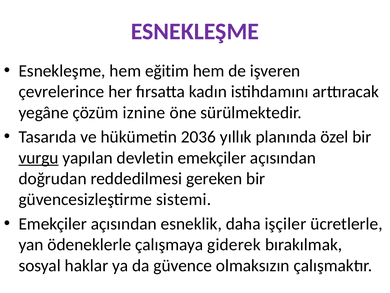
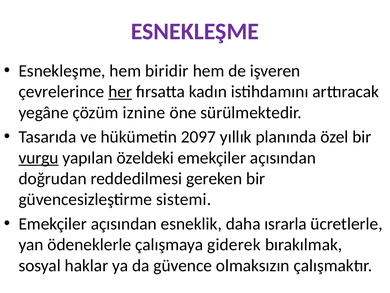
eğitim: eğitim -> biridir
her underline: none -> present
2036: 2036 -> 2097
devletin: devletin -> özeldeki
işçiler: işçiler -> ısrarla
